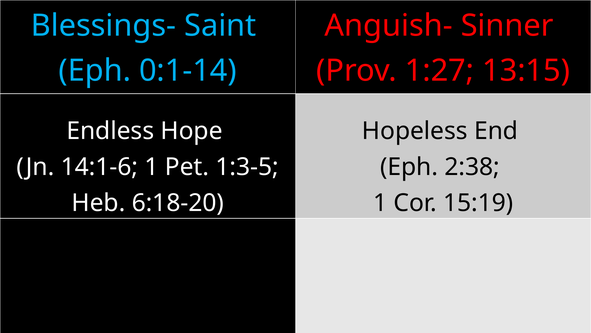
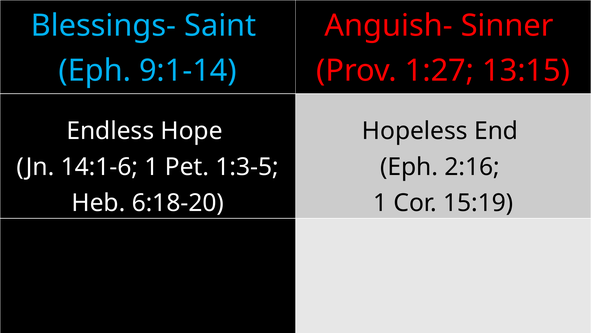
0:1-14: 0:1-14 -> 9:1-14
2:38: 2:38 -> 2:16
